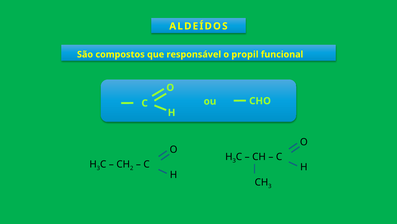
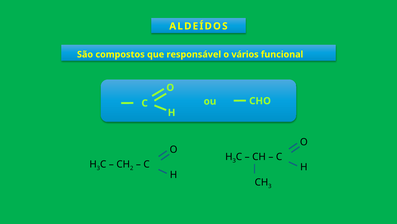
propil: propil -> vários
